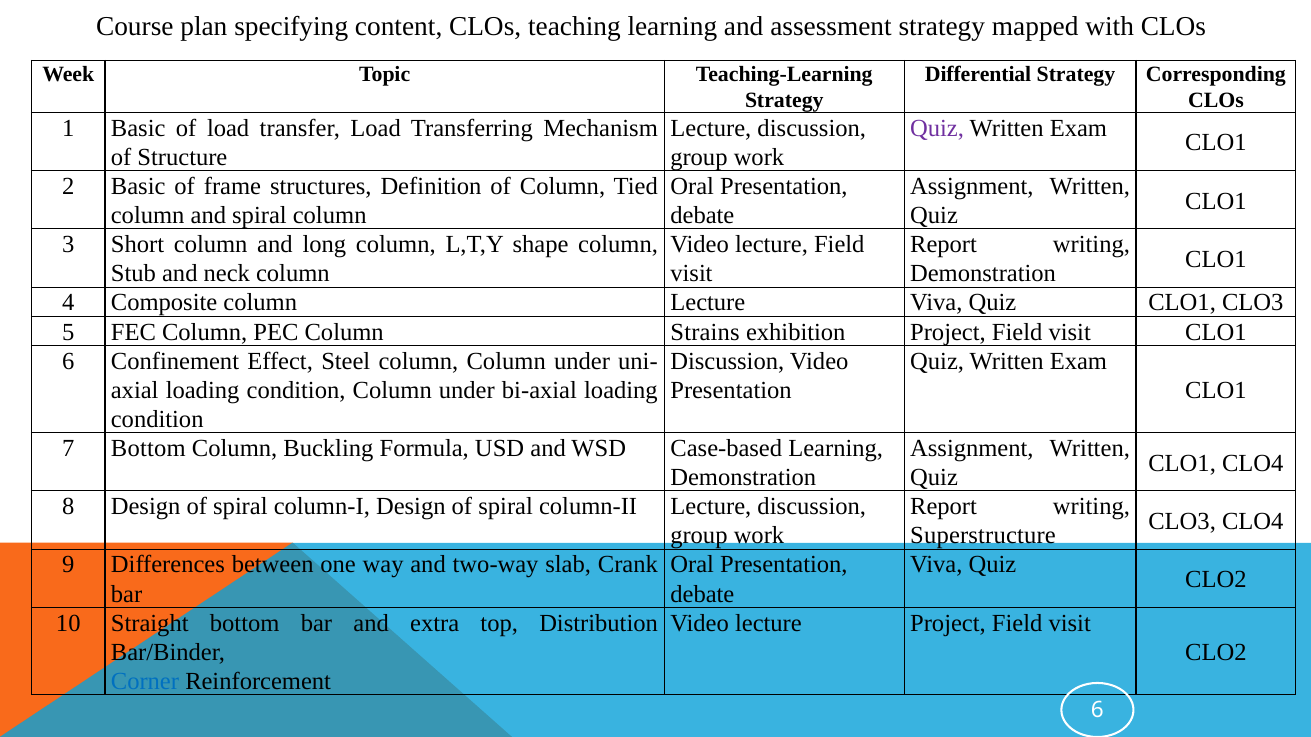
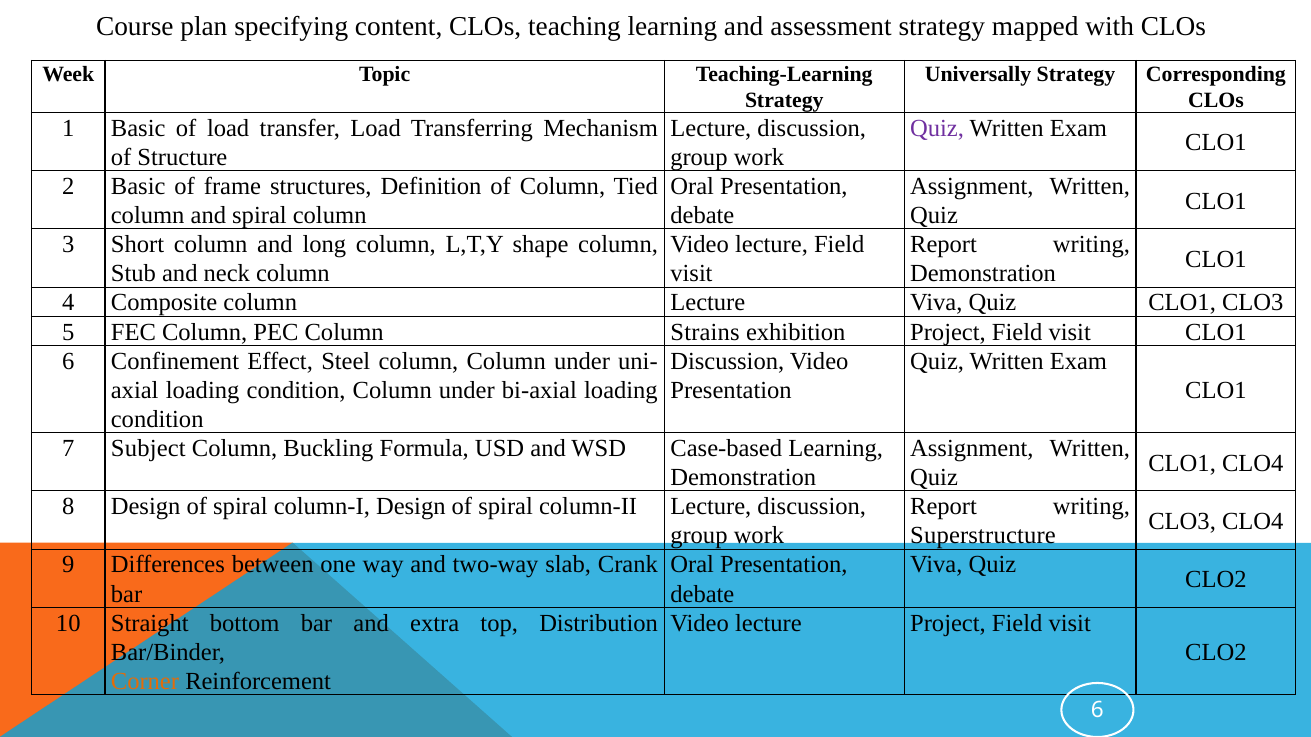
Differential: Differential -> Universally
7 Bottom: Bottom -> Subject
Corner colour: blue -> orange
